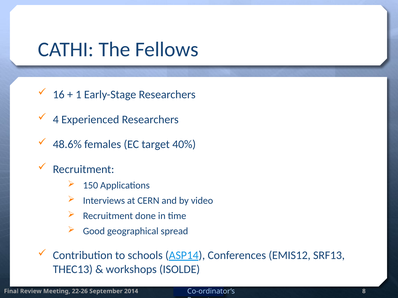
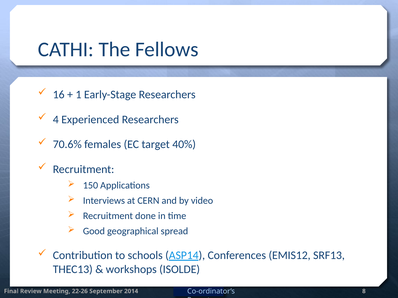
48.6%: 48.6% -> 70.6%
